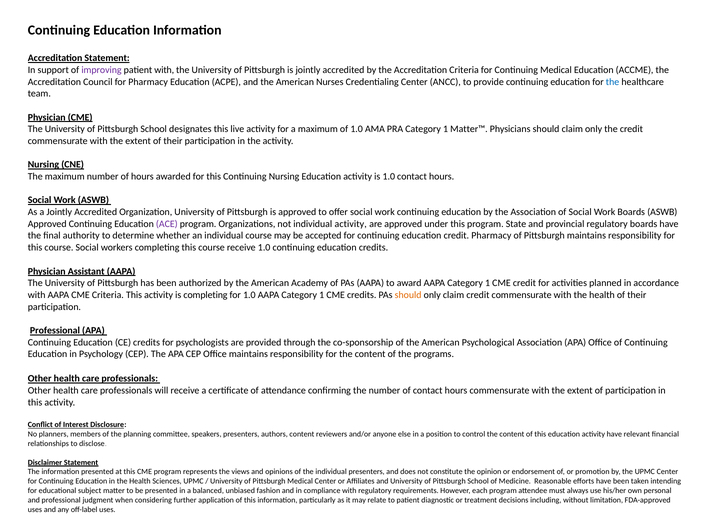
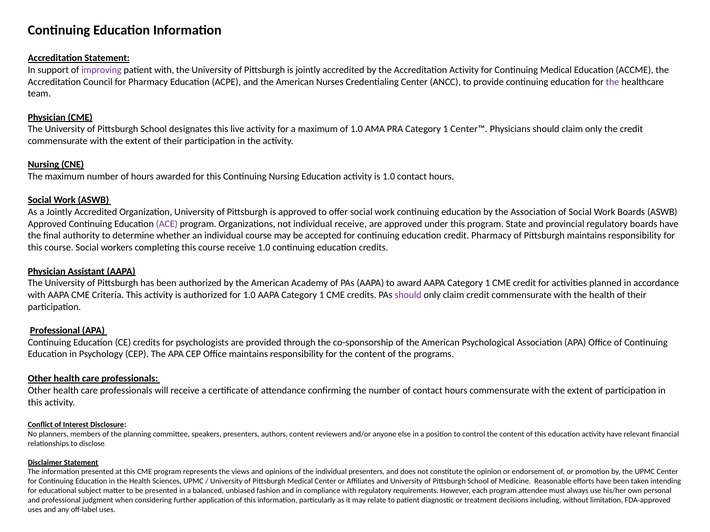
Accreditation Criteria: Criteria -> Activity
the at (613, 82) colour: blue -> purple
Matter™: Matter™ -> Center™
individual activity: activity -> receive
is completing: completing -> authorized
should at (408, 295) colour: orange -> purple
